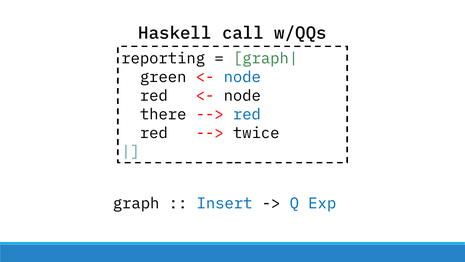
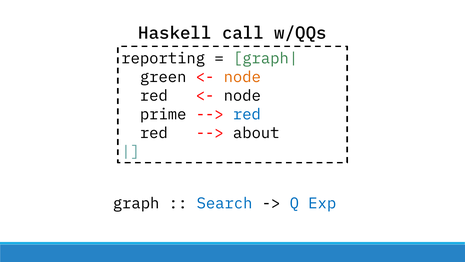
node at (242, 77) colour: blue -> orange
there: there -> prime
twice: twice -> about
Insert: Insert -> Search
